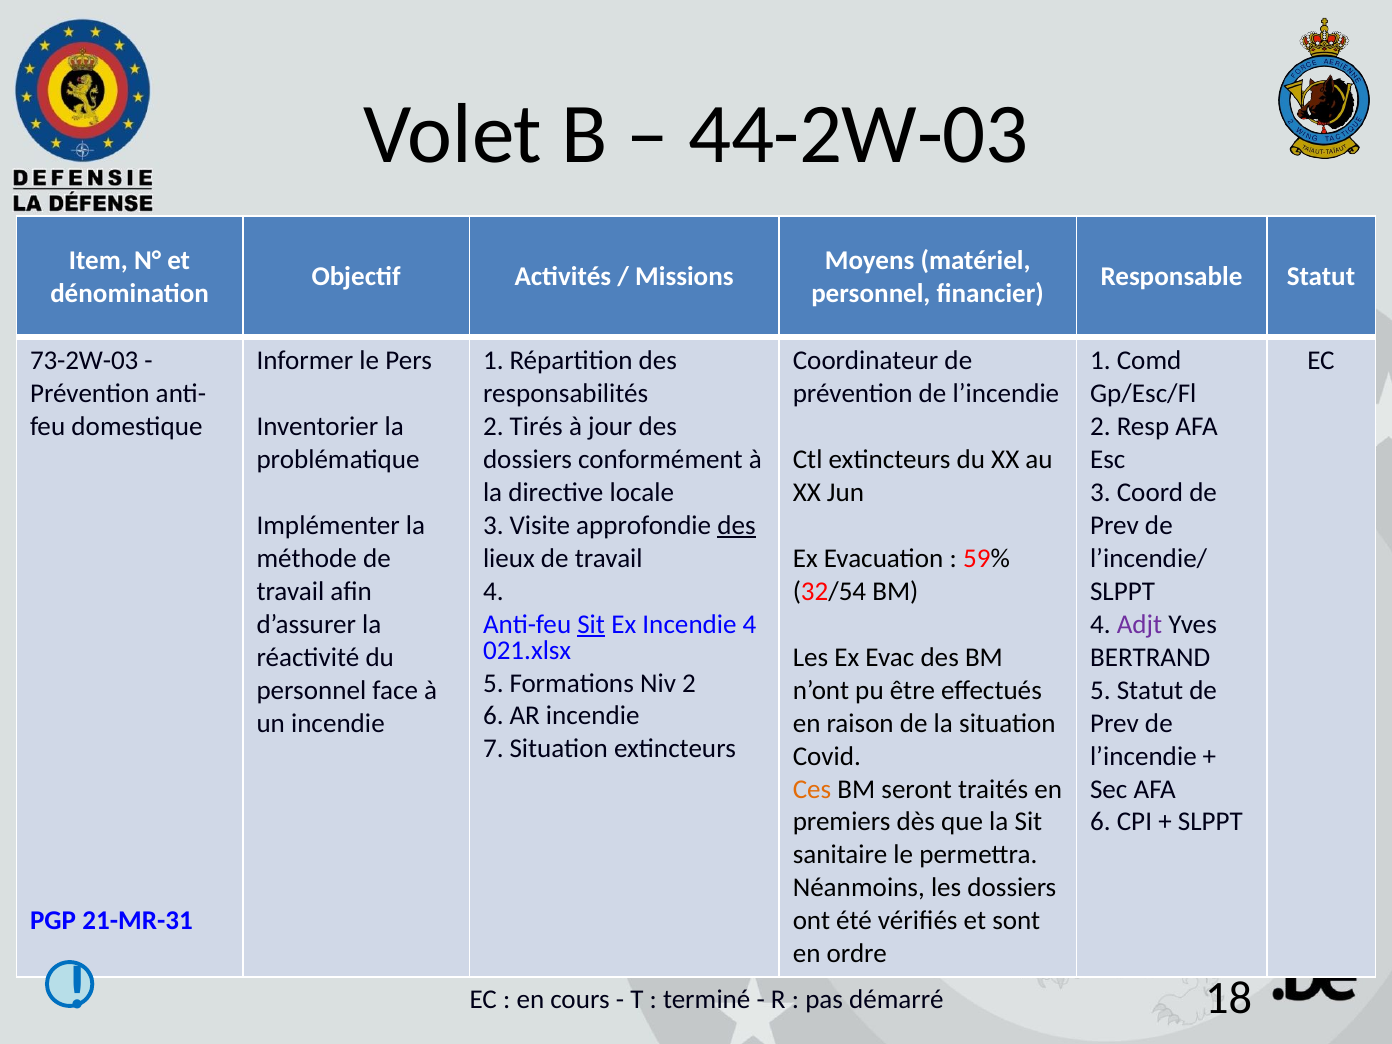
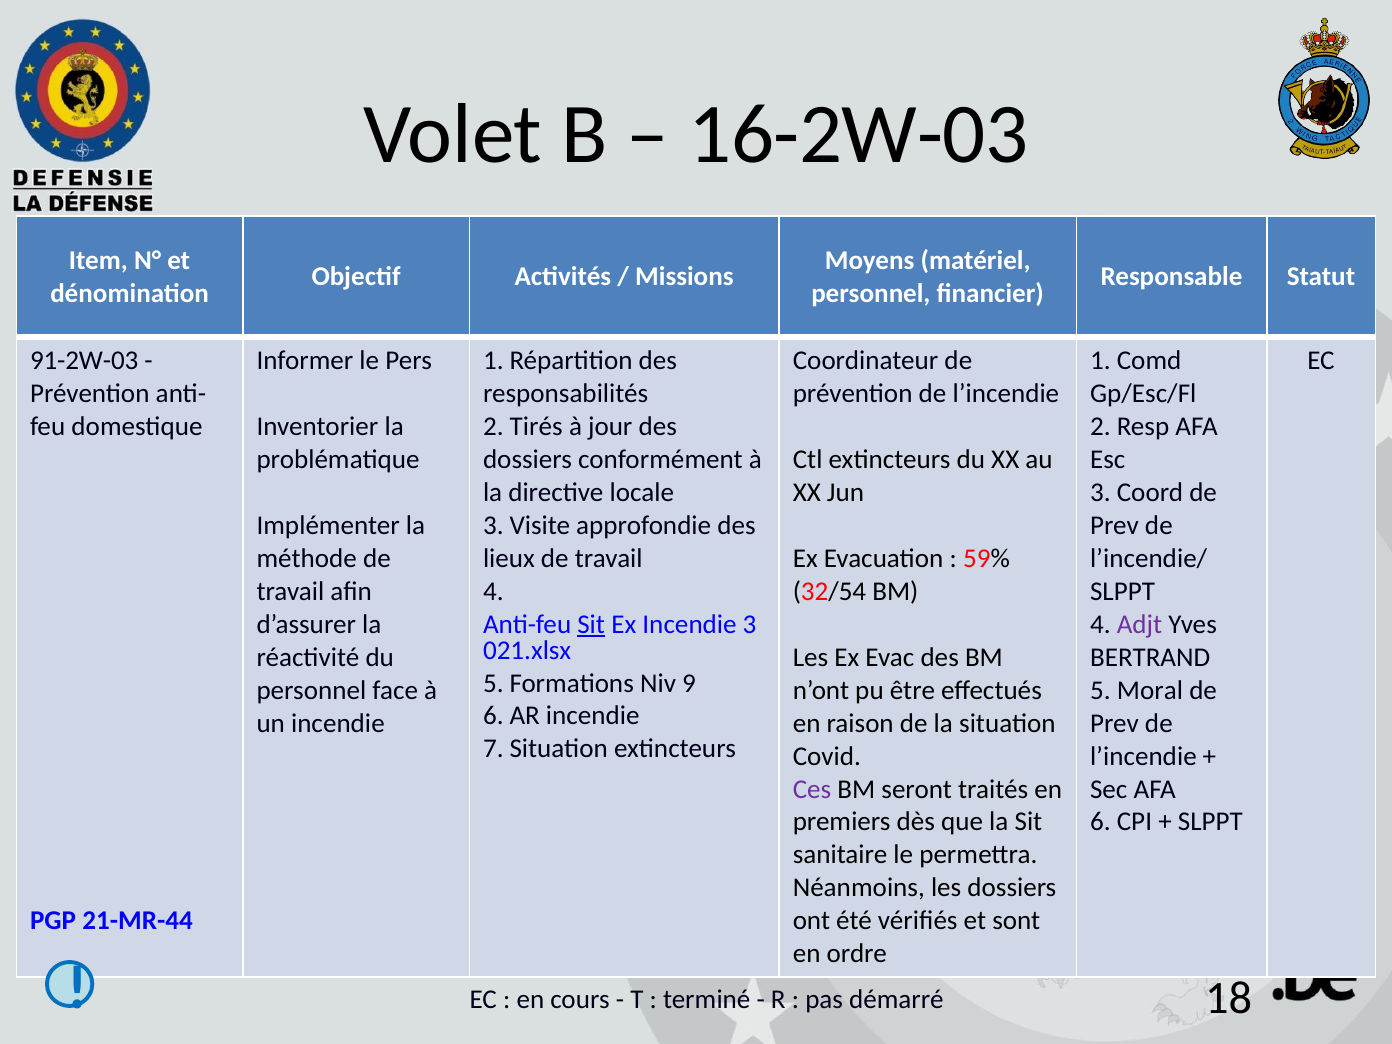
44-2W-03: 44-2W-03 -> 16-2W-03
73-2W-03: 73-2W-03 -> 91-2W-03
des at (737, 526) underline: present -> none
Incendie 4: 4 -> 3
Niv 2: 2 -> 9
5 Statut: Statut -> Moral
Ces colour: orange -> purple
21-MR-31: 21-MR-31 -> 21-MR-44
